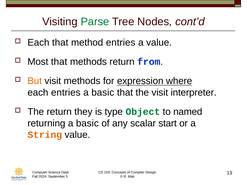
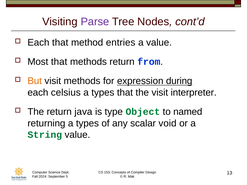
Parse colour: green -> purple
where: where -> during
each entries: entries -> celsius
basic at (103, 93): basic -> types
they: they -> java
returning a basic: basic -> types
start: start -> void
String colour: orange -> green
